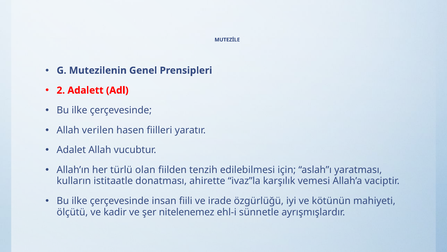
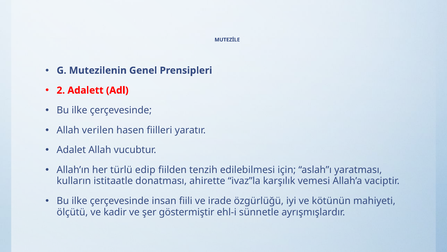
olan: olan -> edip
nitelenemez: nitelenemez -> göstermiştir
